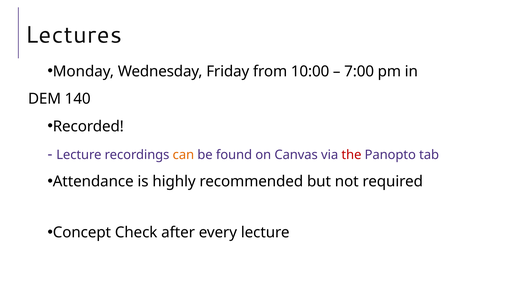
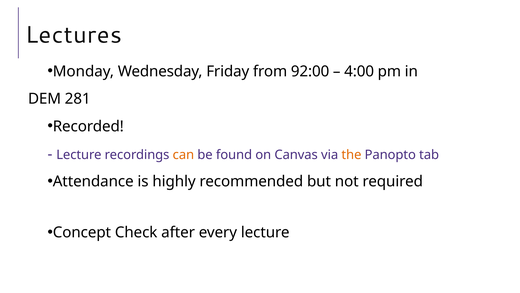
10:00: 10:00 -> 92:00
7:00: 7:00 -> 4:00
140: 140 -> 281
the colour: red -> orange
